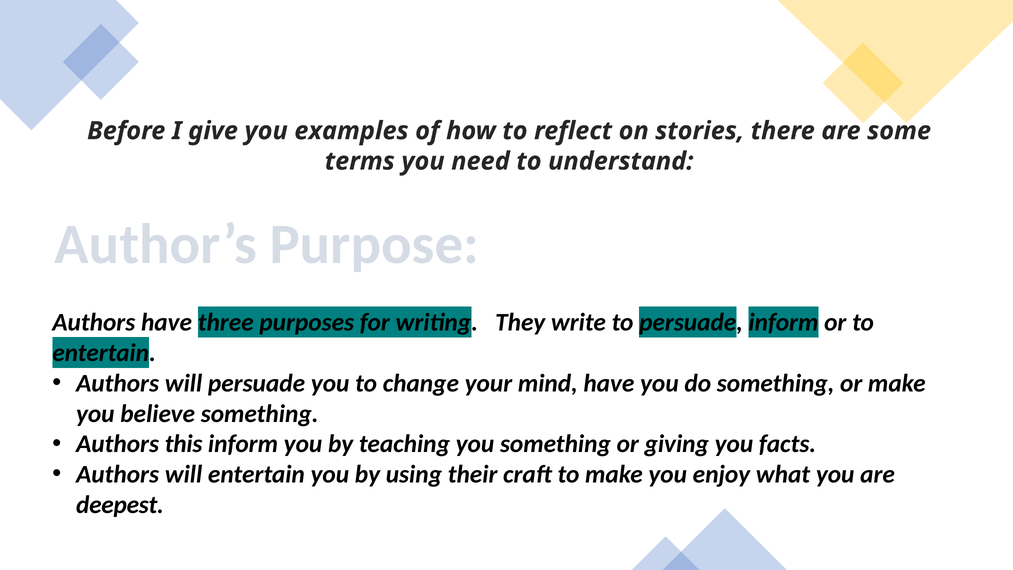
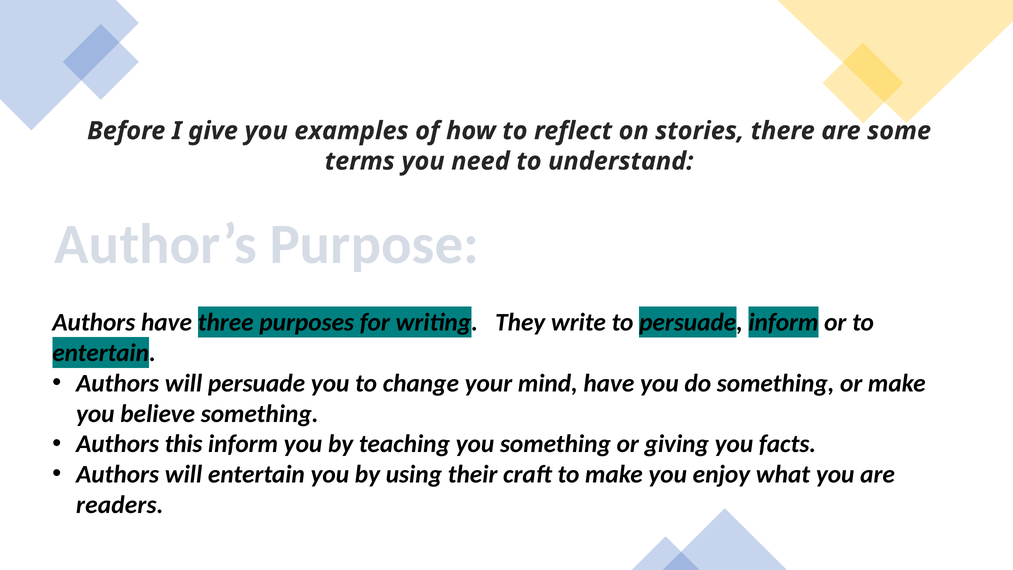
deepest: deepest -> readers
